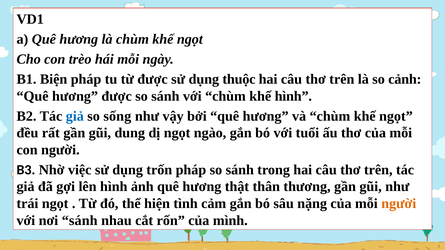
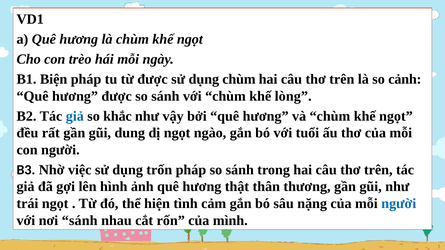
dụng thuộc: thuộc -> chùm
khế hình: hình -> lòng
sống: sống -> khắc
người at (399, 204) colour: orange -> blue
